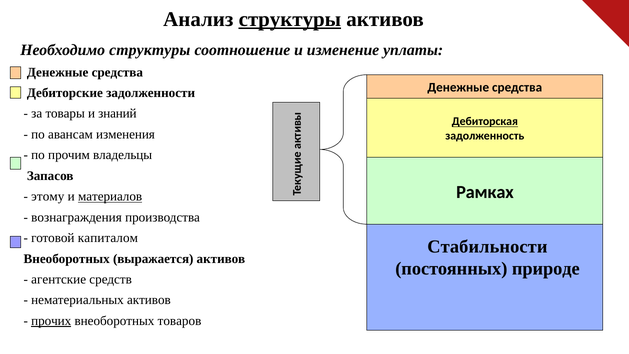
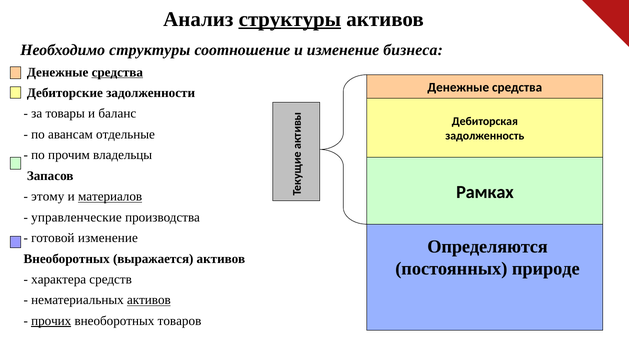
уплаты: уплаты -> бизнеса
средства at (117, 72) underline: none -> present
знаний: знаний -> баланс
Дебиторская underline: present -> none
изменения: изменения -> отдельные
вознаграждения: вознаграждения -> управленческие
готовой капиталом: капиталом -> изменение
Стабильности: Стабильности -> Определяются
агентские: агентские -> характера
активов at (149, 300) underline: none -> present
